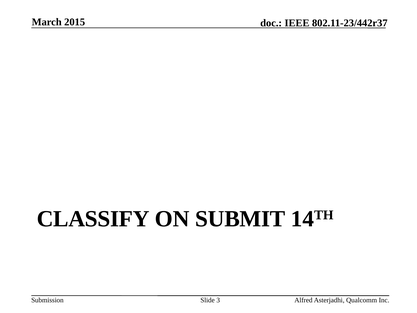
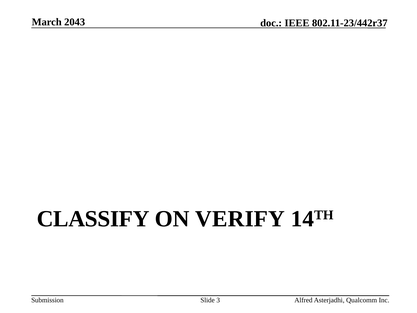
2015: 2015 -> 2043
SUBMIT: SUBMIT -> VERIFY
